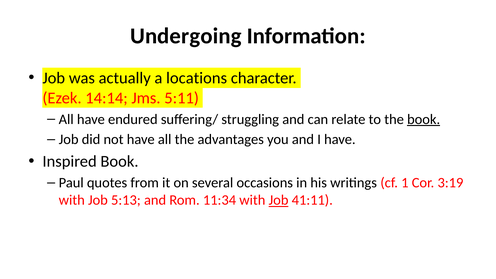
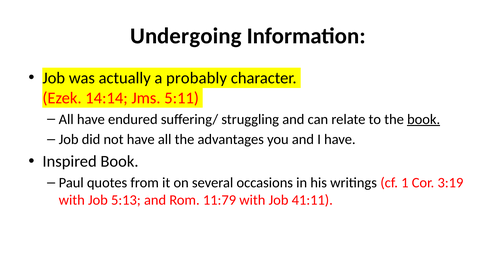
locations: locations -> probably
11:34: 11:34 -> 11:79
Job at (279, 200) underline: present -> none
